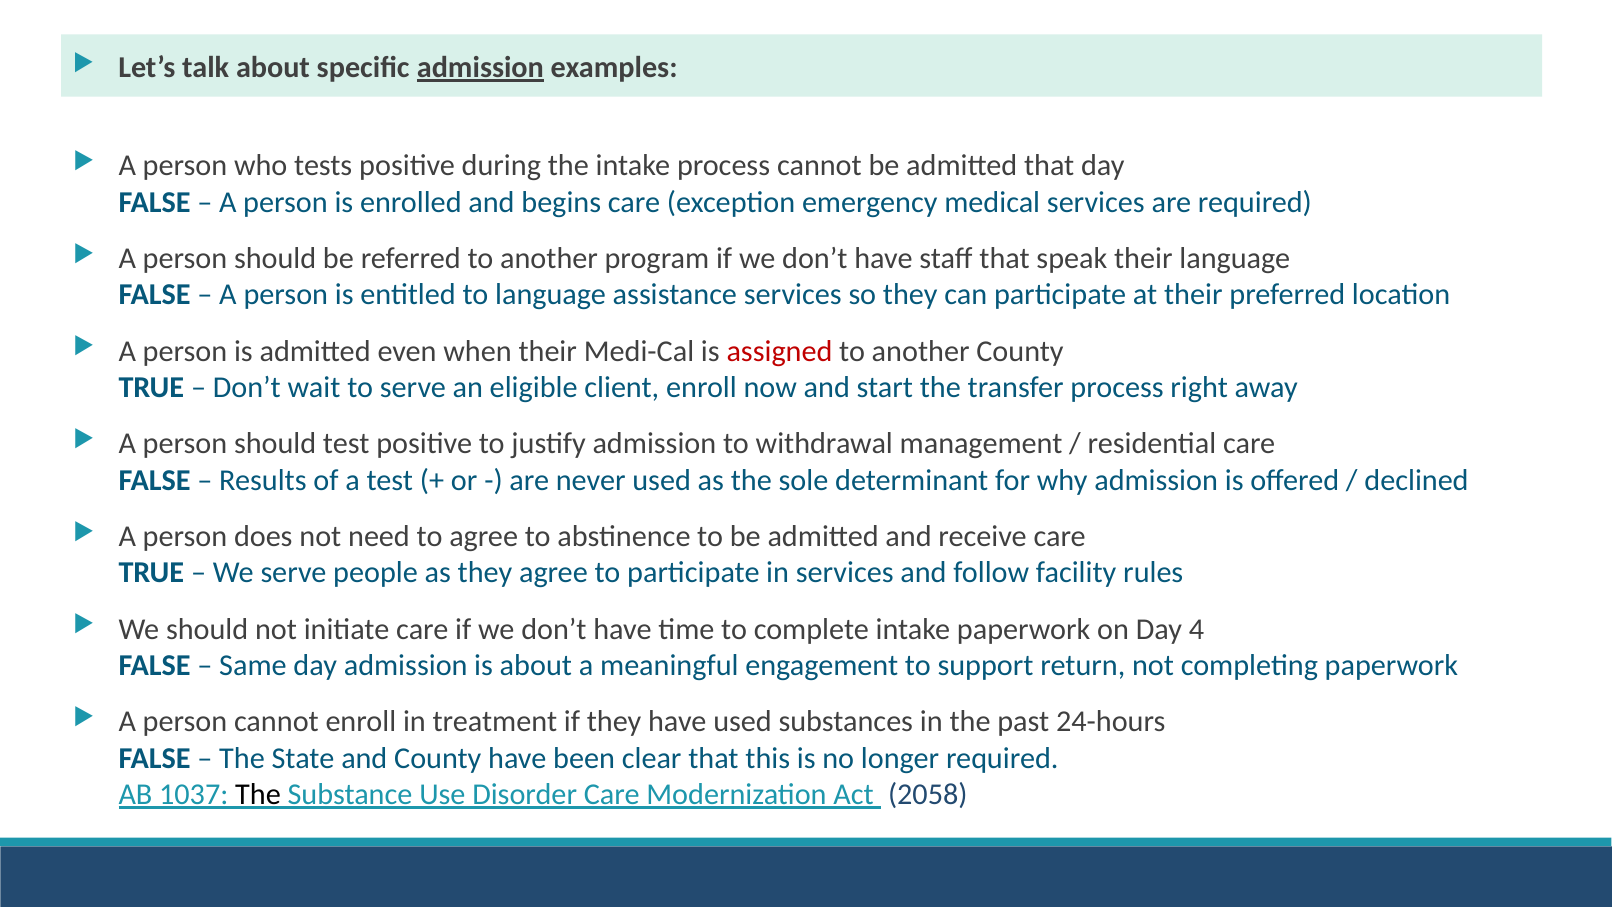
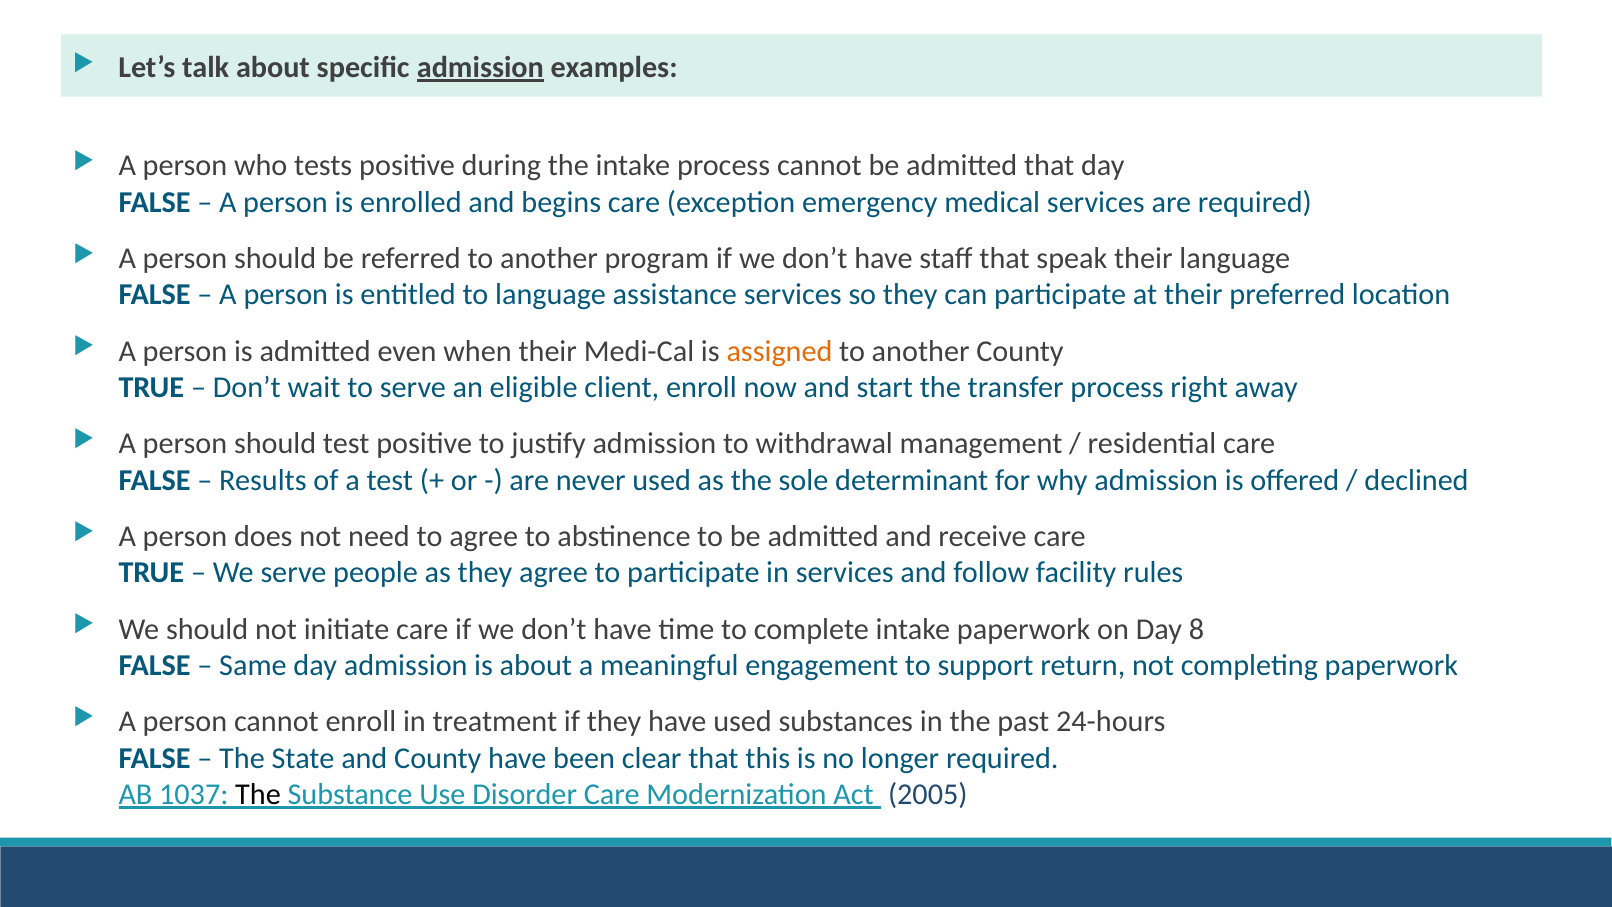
assigned colour: red -> orange
4: 4 -> 8
2058: 2058 -> 2005
